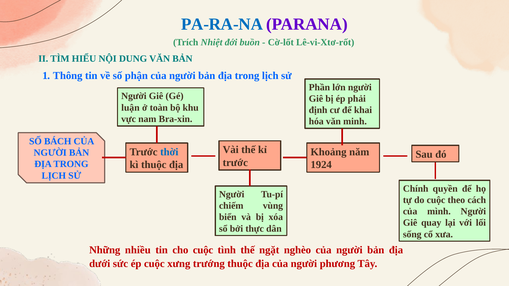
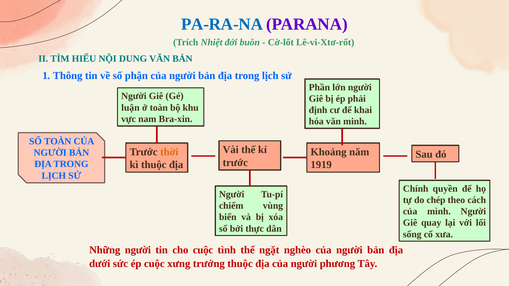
SỐ BÁCH: BÁCH -> TOÀN
thời colour: blue -> orange
1924: 1924 -> 1919
do cuộc: cuộc -> chép
Những nhiều: nhiều -> người
